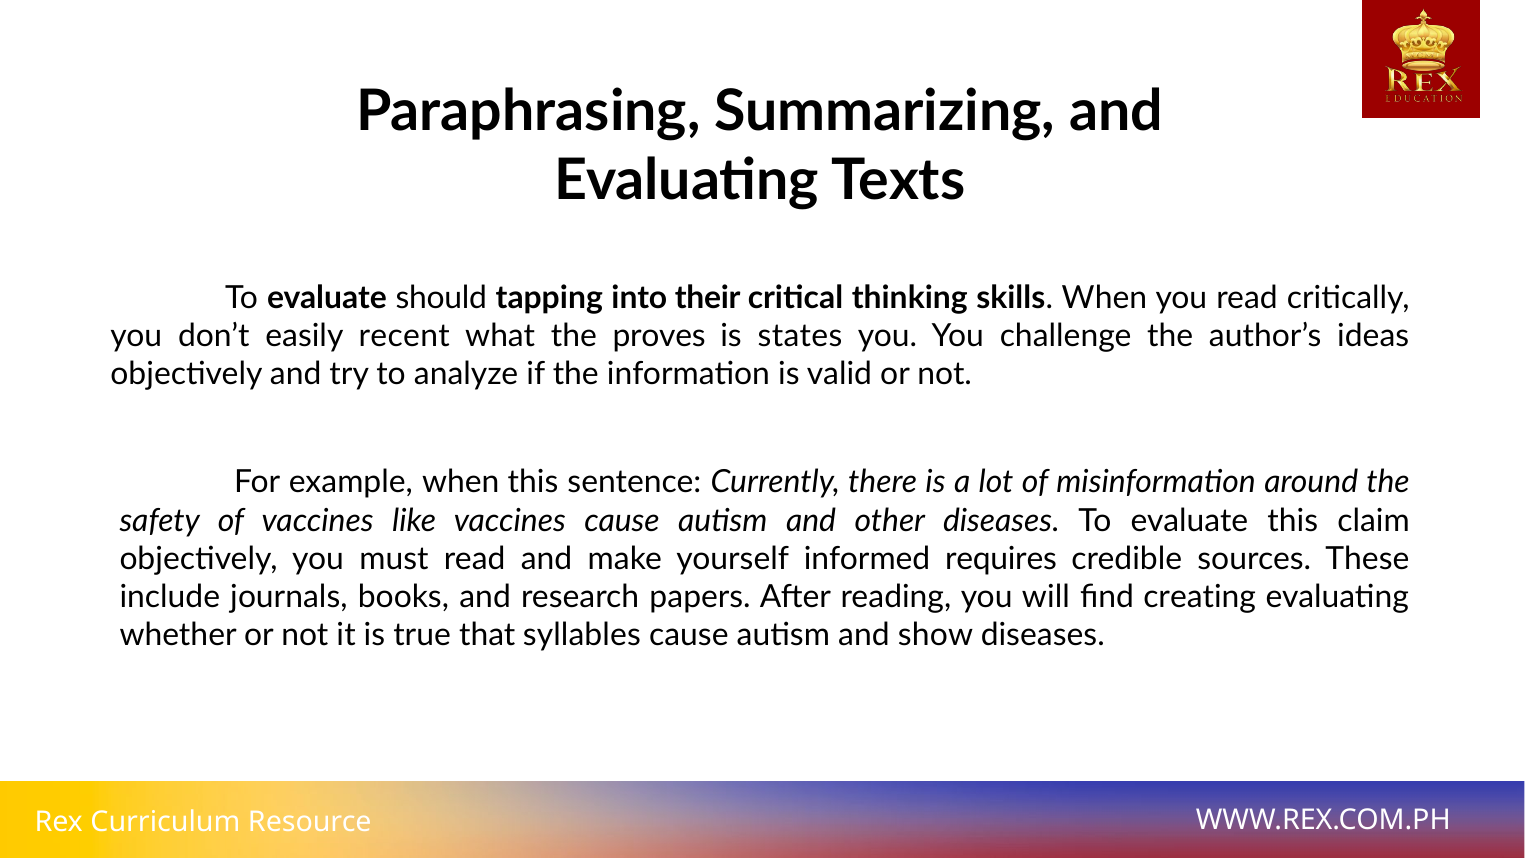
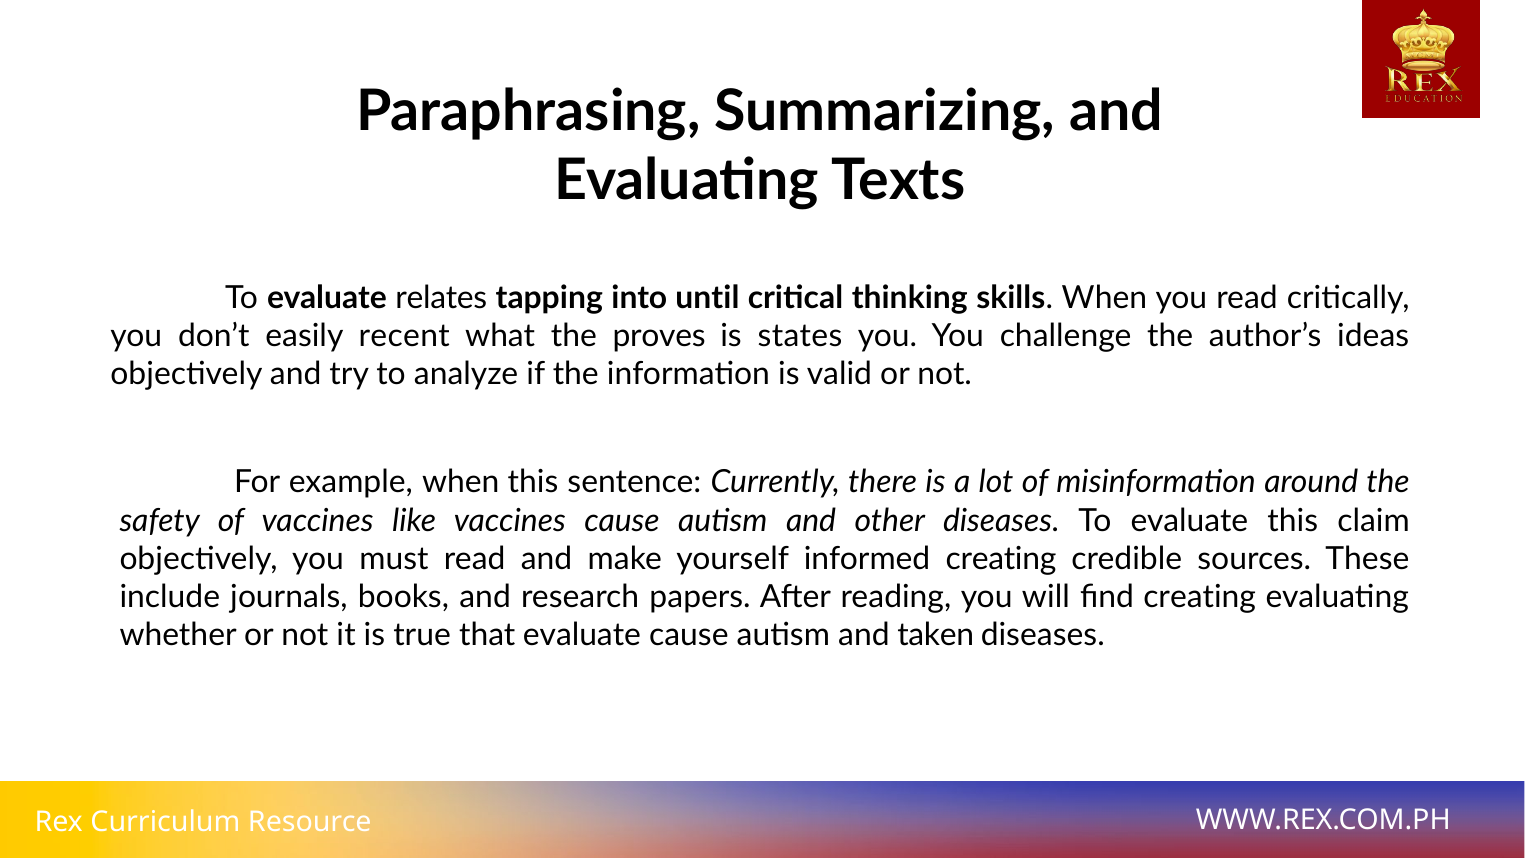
should: should -> relates
their: their -> until
informed requires: requires -> creating
that syllables: syllables -> evaluate
show: show -> taken
